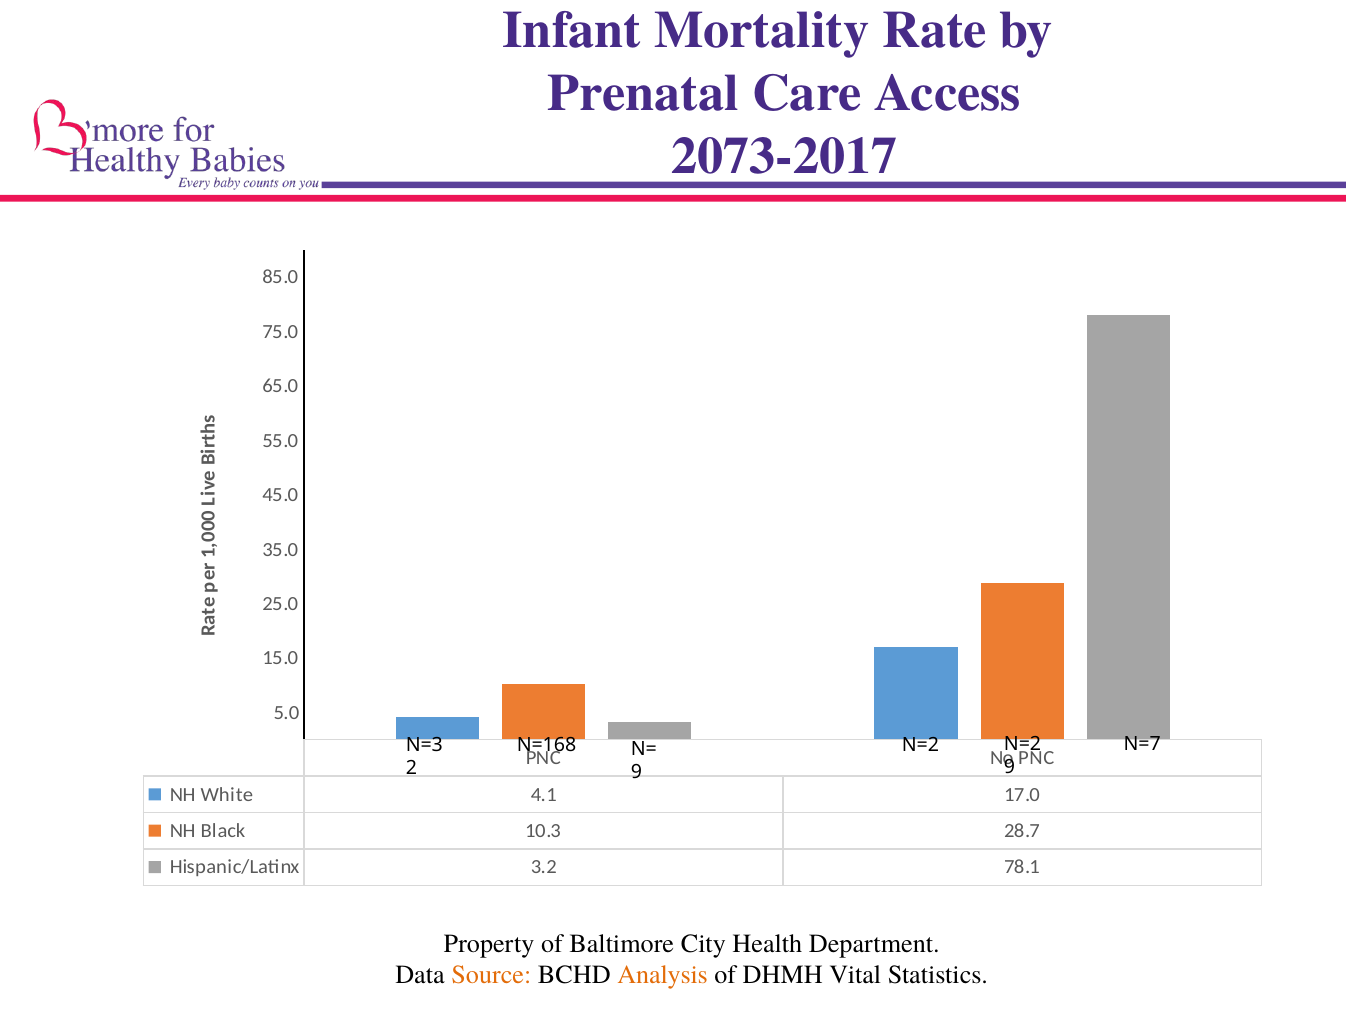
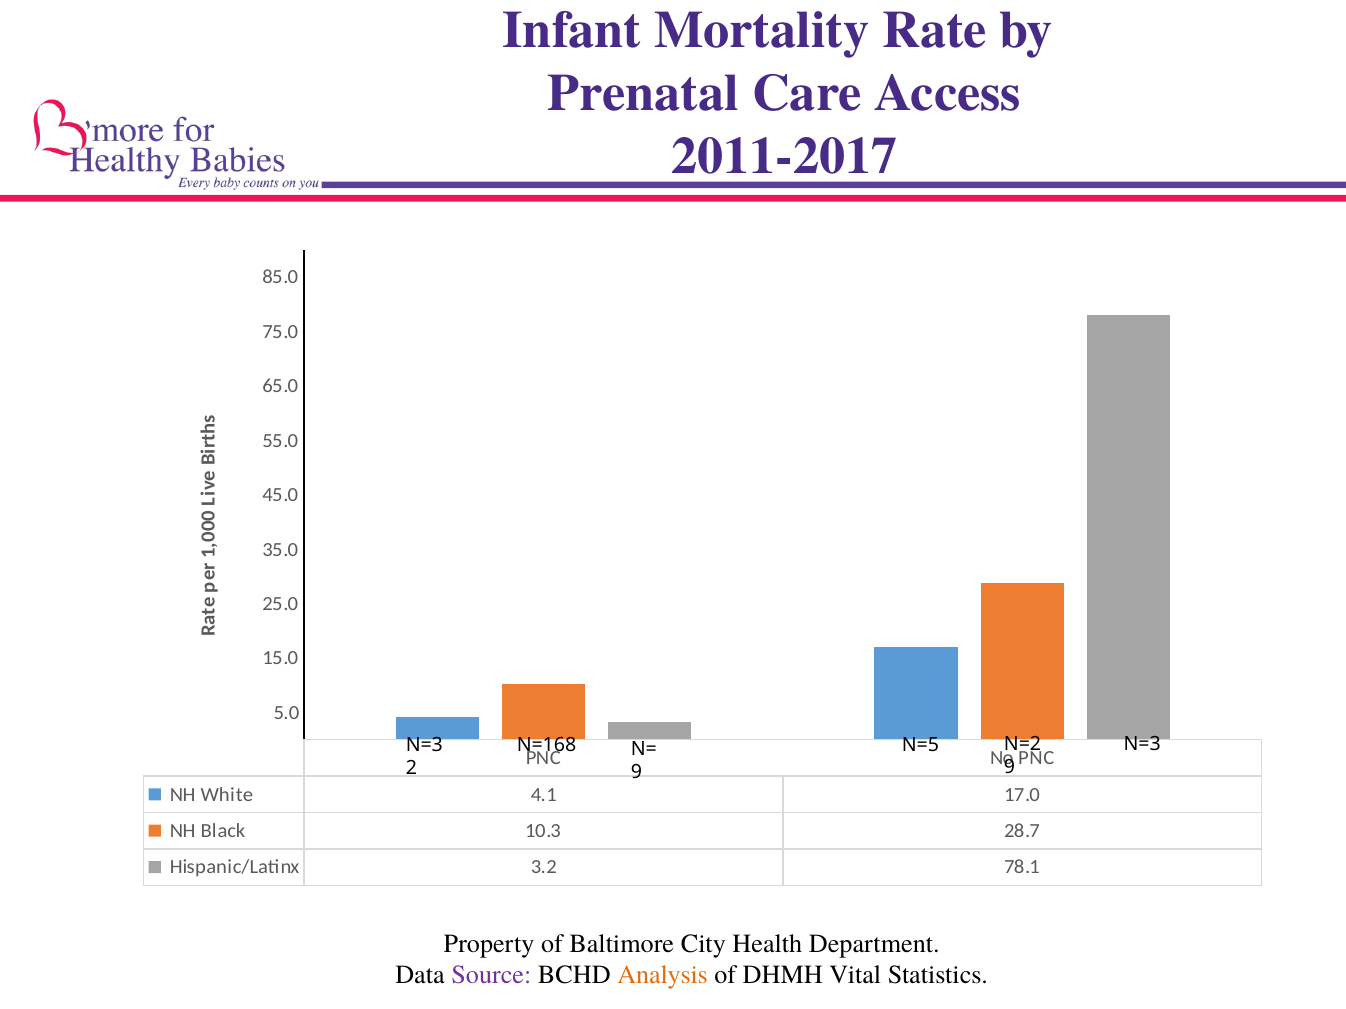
2073-2017: 2073-2017 -> 2011-2017
N=7 at (1142, 744): N=7 -> N=3
N=2 at (920, 745): N=2 -> N=5
Source colour: orange -> purple
